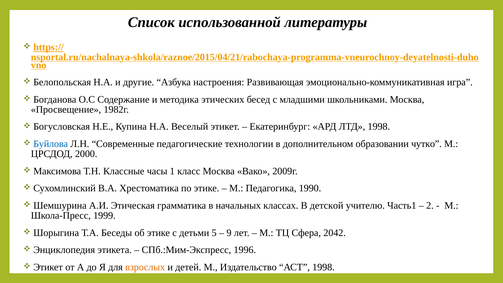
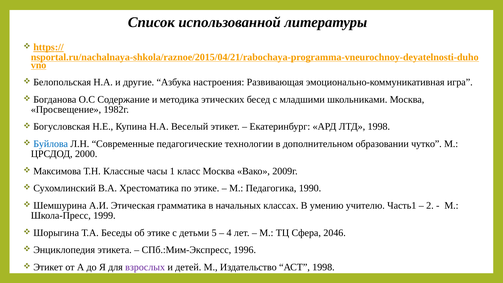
детской: детской -> умению
9: 9 -> 4
2042: 2042 -> 2046
взрослых colour: orange -> purple
